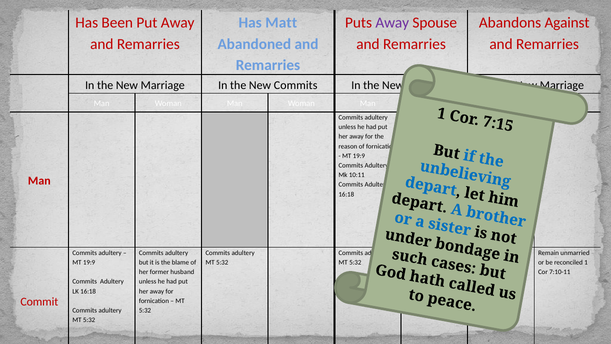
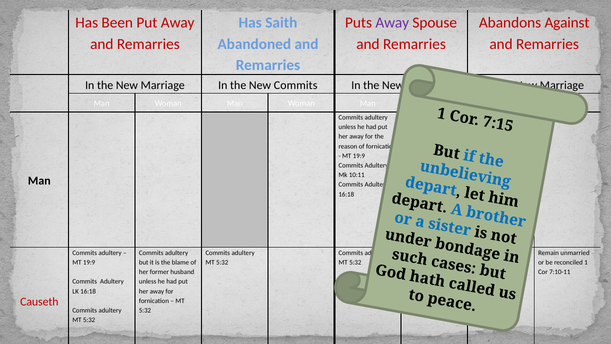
Matt: Matt -> Saith
Man at (39, 181) colour: red -> black
Commit: Commit -> Causeth
